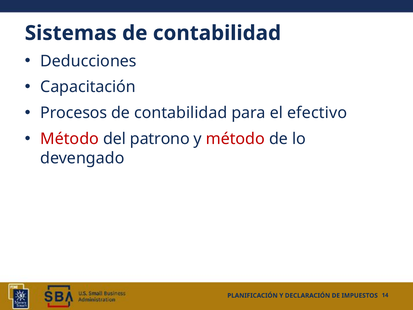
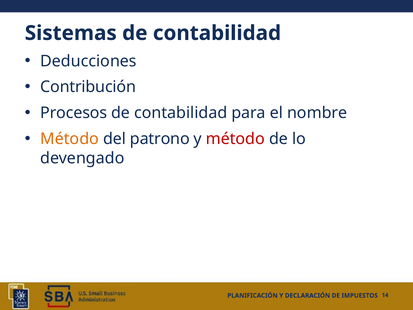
Capacitación: Capacitación -> Contribución
efectivo: efectivo -> nombre
Método at (70, 139) colour: red -> orange
